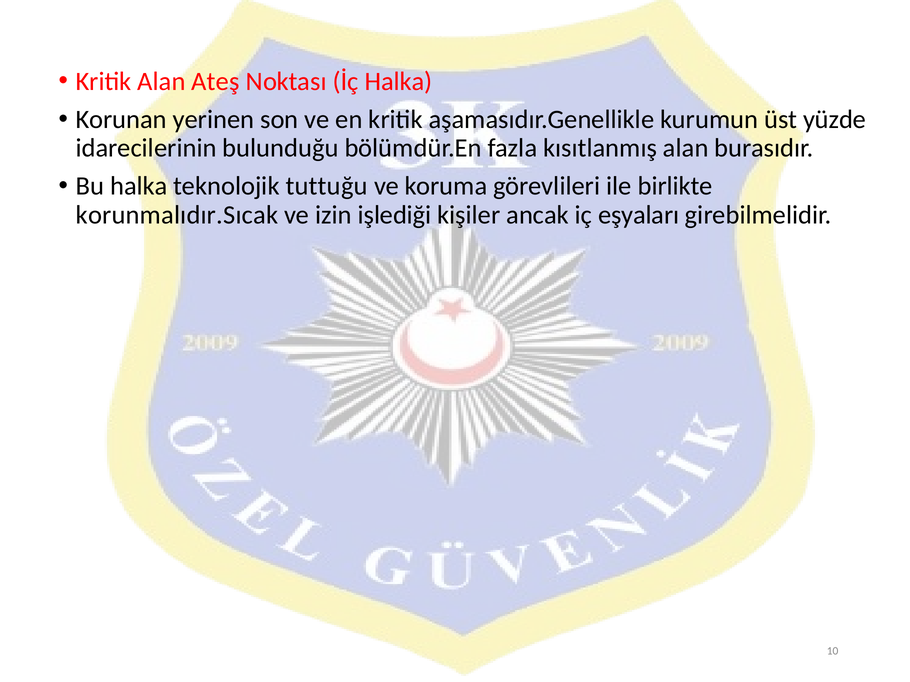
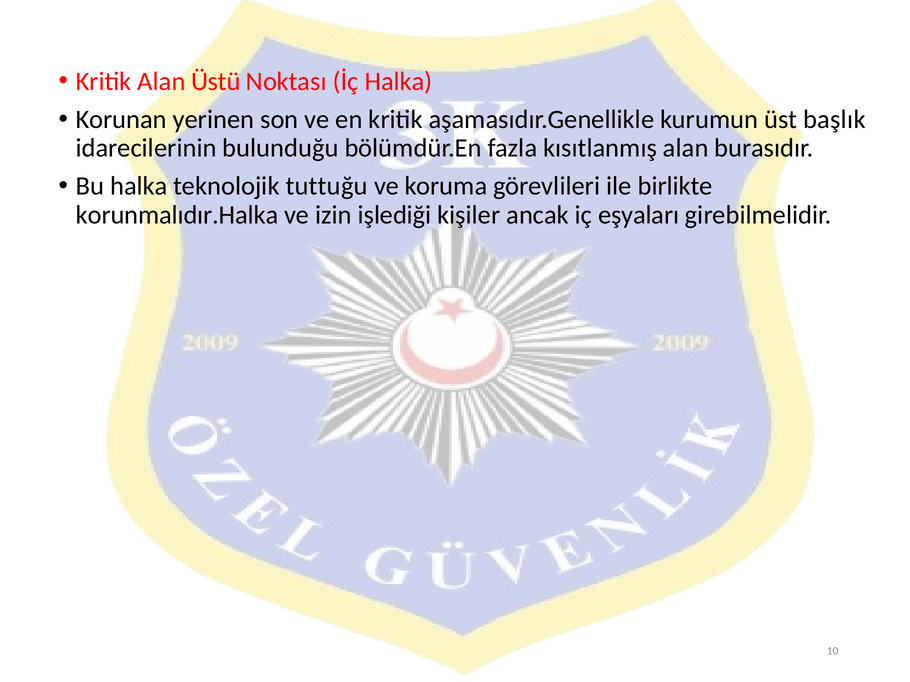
Ateş: Ateş -> Üstü
yüzde: yüzde -> başlık
korunmalıdır.Sıcak: korunmalıdır.Sıcak -> korunmalıdır.Halka
